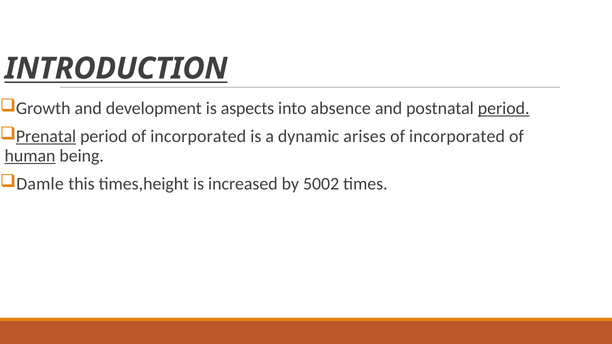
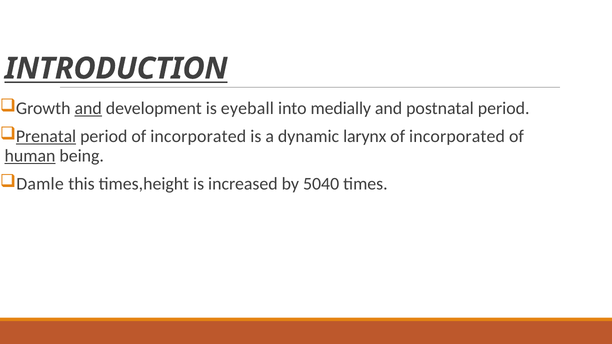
and at (88, 108) underline: none -> present
aspects: aspects -> eyeball
absence: absence -> medially
period at (504, 108) underline: present -> none
arises: arises -> larynx
5002: 5002 -> 5040
